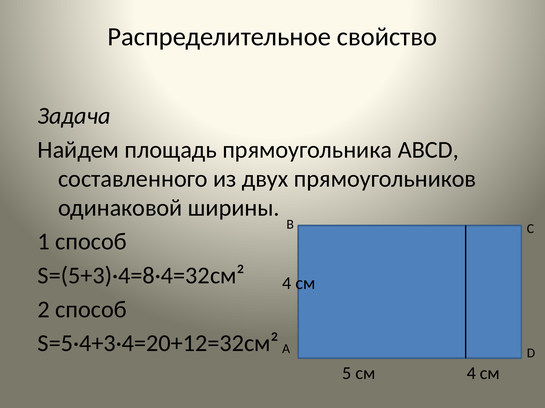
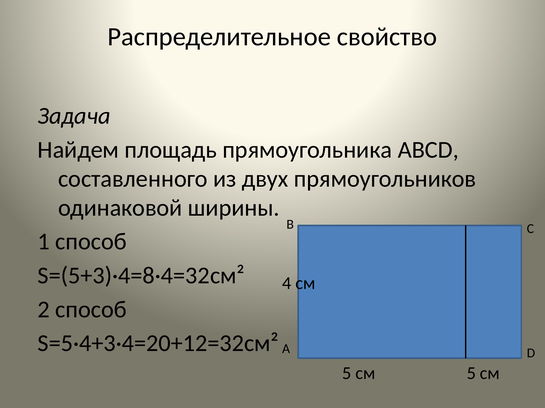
5 см 4: 4 -> 5
